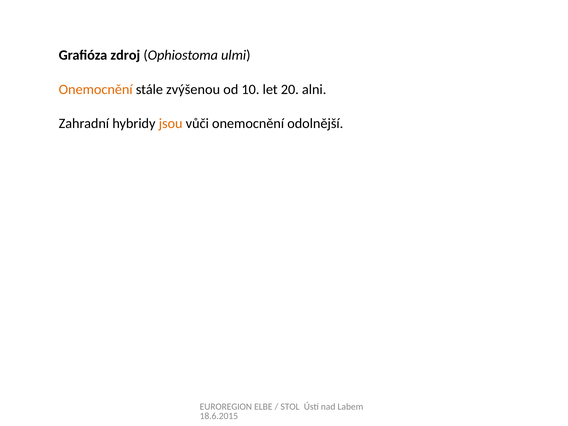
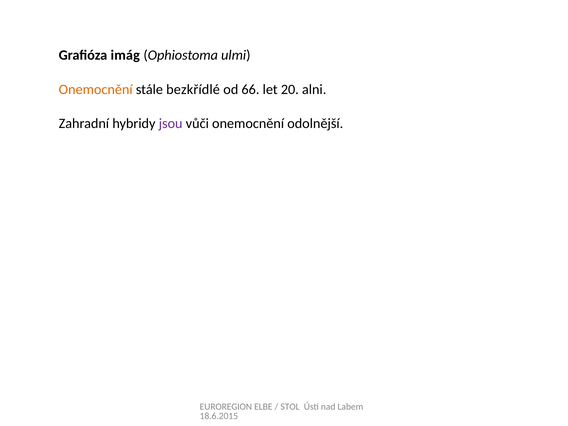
zdroj: zdroj -> imág
zvýšenou: zvýšenou -> bezkřídlé
10: 10 -> 66
jsou colour: orange -> purple
